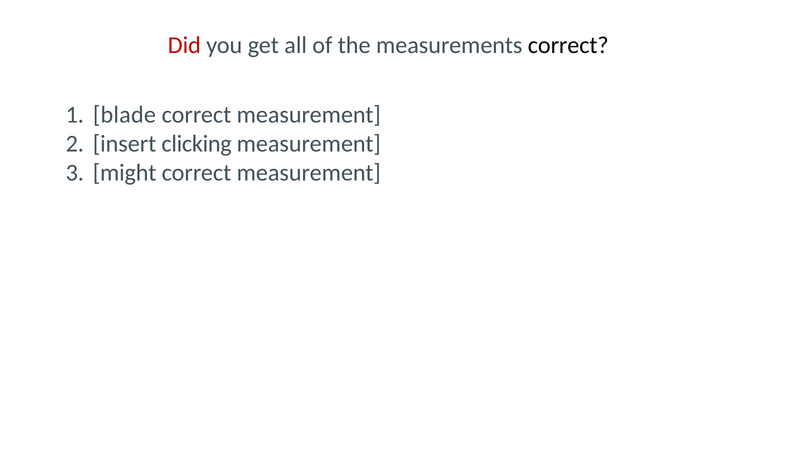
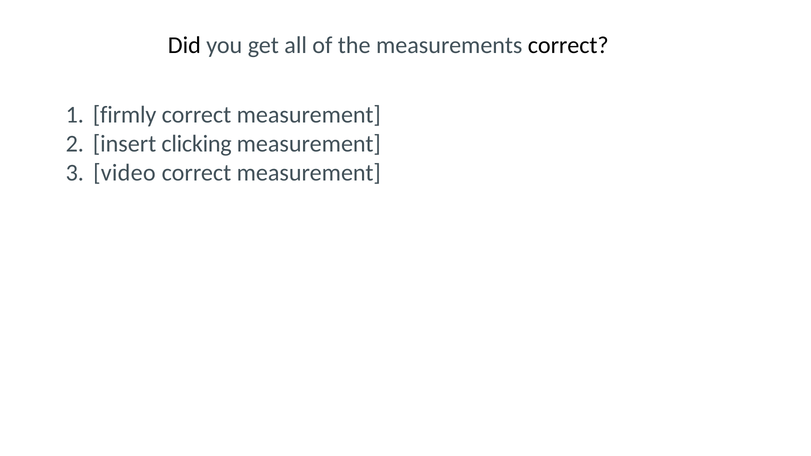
Did colour: red -> black
blade: blade -> firmly
might: might -> video
